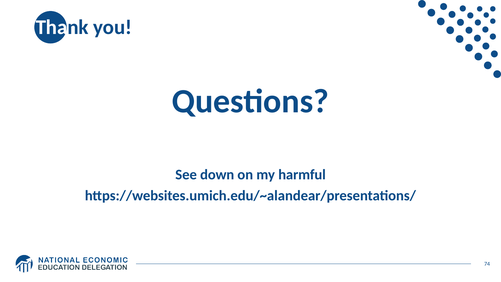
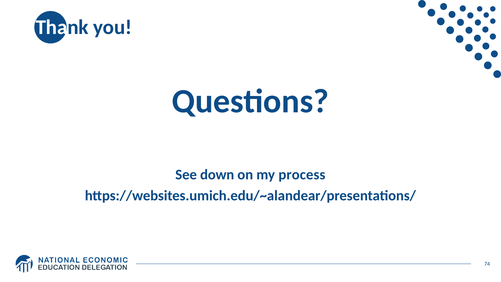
harmful: harmful -> process
